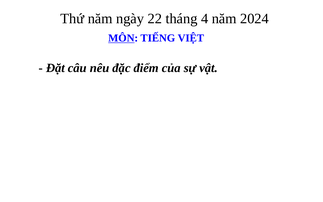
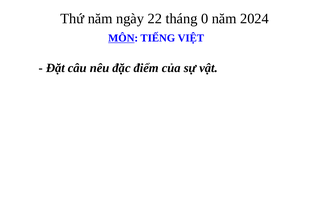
4: 4 -> 0
